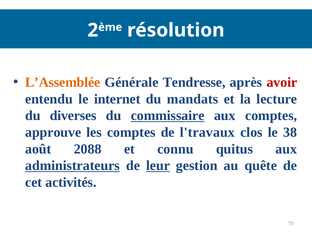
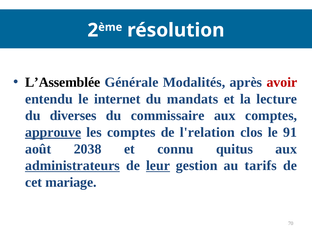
L’Assemblée colour: orange -> black
Tendresse: Tendresse -> Modalités
commissaire underline: present -> none
approuve underline: none -> present
l'travaux: l'travaux -> l'relation
38: 38 -> 91
2088: 2088 -> 2038
quête: quête -> tarifs
activités: activités -> mariage
